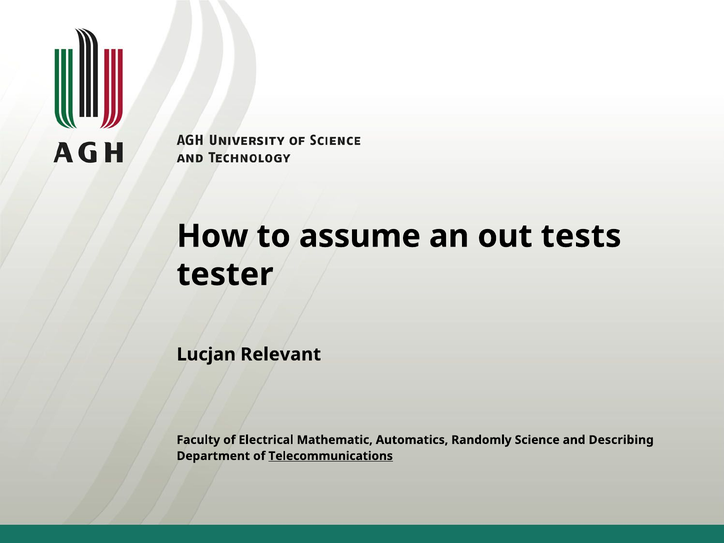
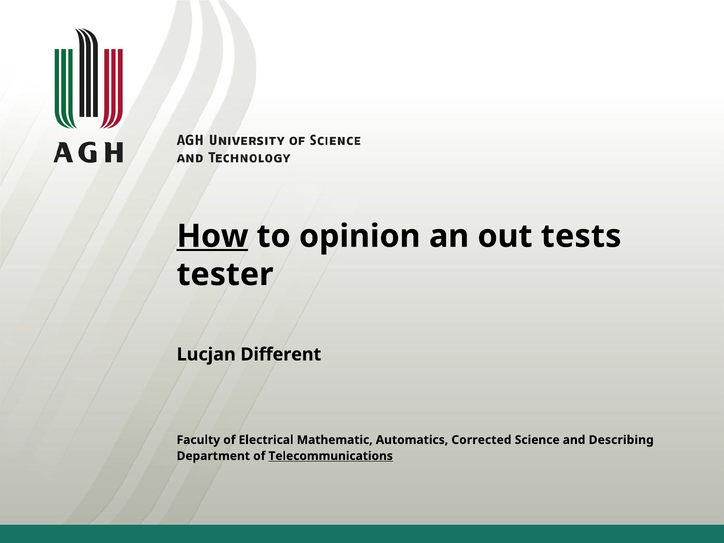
How underline: none -> present
assume: assume -> opinion
Relevant: Relevant -> Different
Randomly: Randomly -> Corrected
